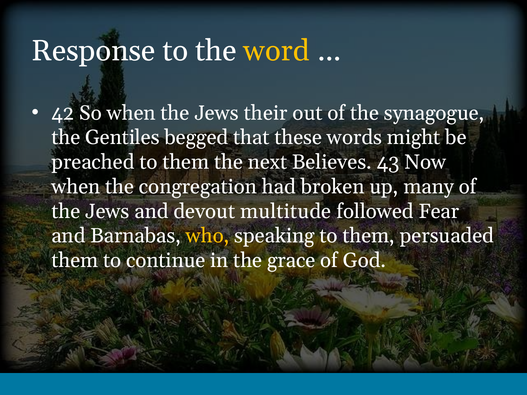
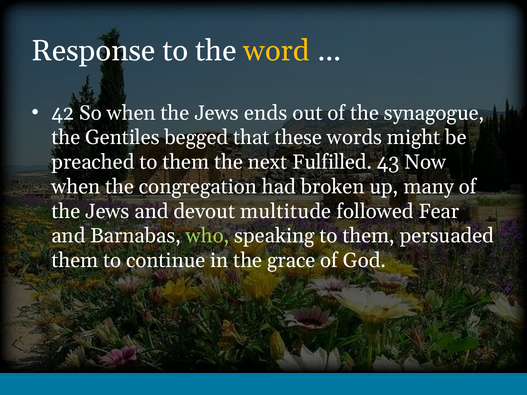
their: their -> ends
Believes: Believes -> Fulfilled
who colour: yellow -> light green
